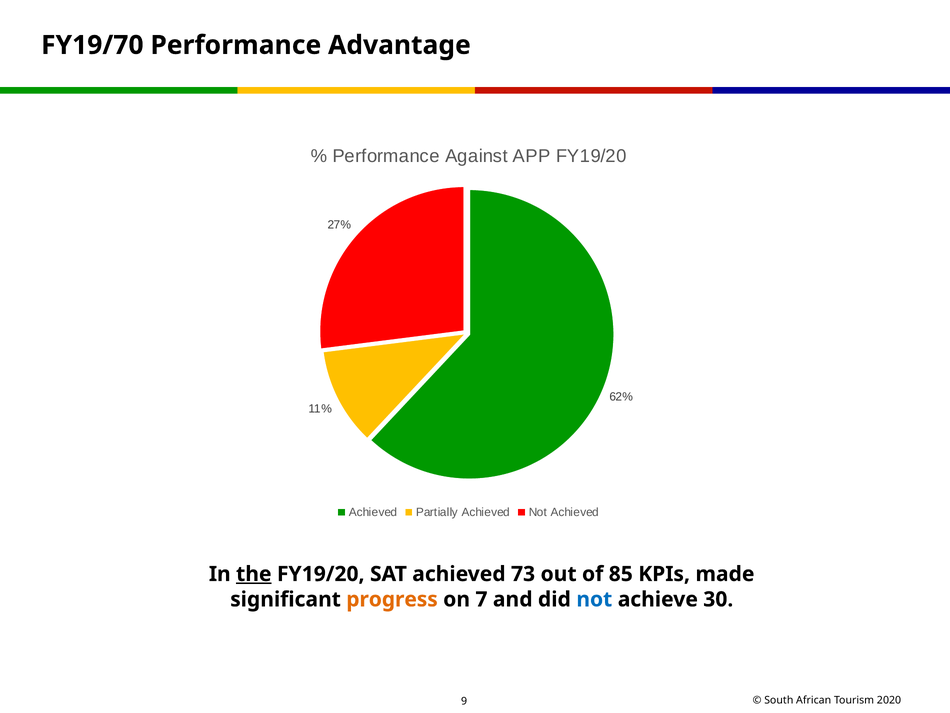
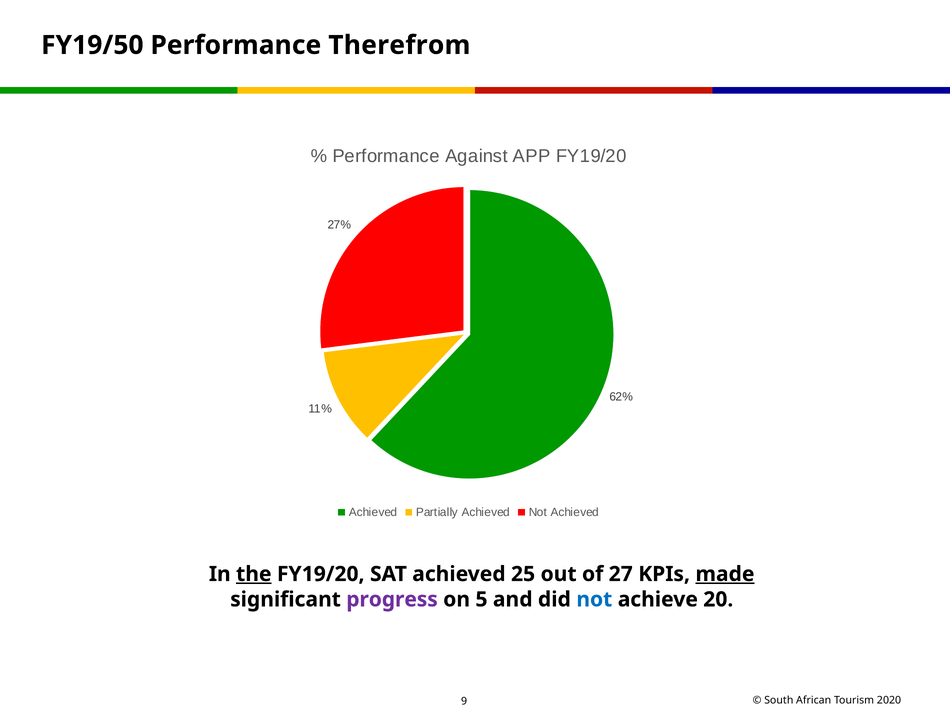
FY19/70: FY19/70 -> FY19/50
Advantage: Advantage -> Therefrom
73: 73 -> 25
85: 85 -> 27
made underline: none -> present
progress colour: orange -> purple
7: 7 -> 5
30: 30 -> 20
